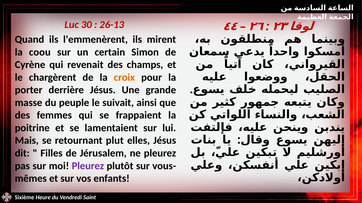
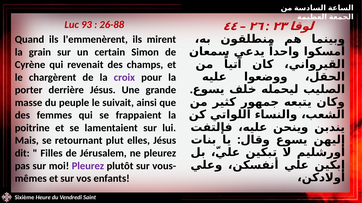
30: 30 -> 93
26-13: 26-13 -> 26-88
coou: coou -> grain
croix colour: orange -> purple
